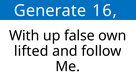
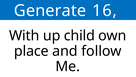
false: false -> child
lifted: lifted -> place
